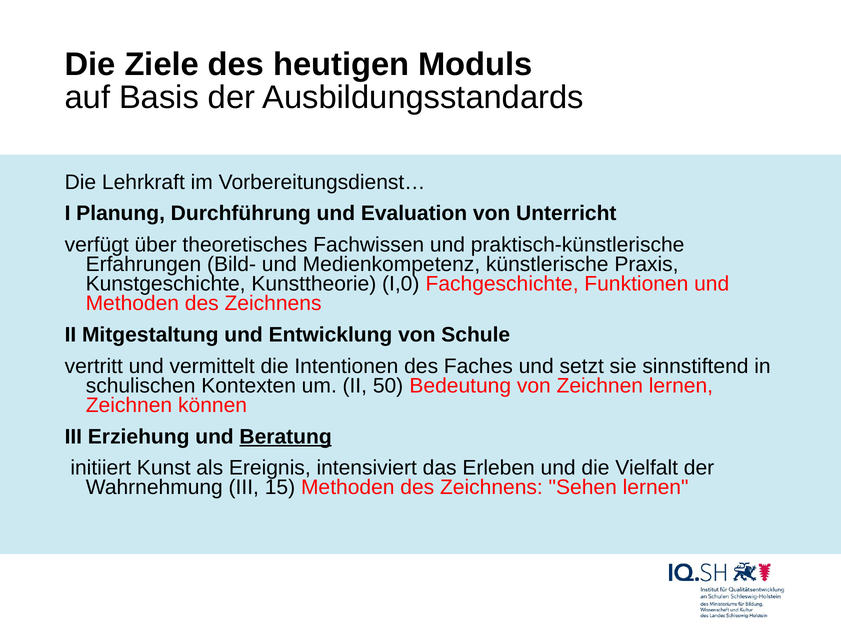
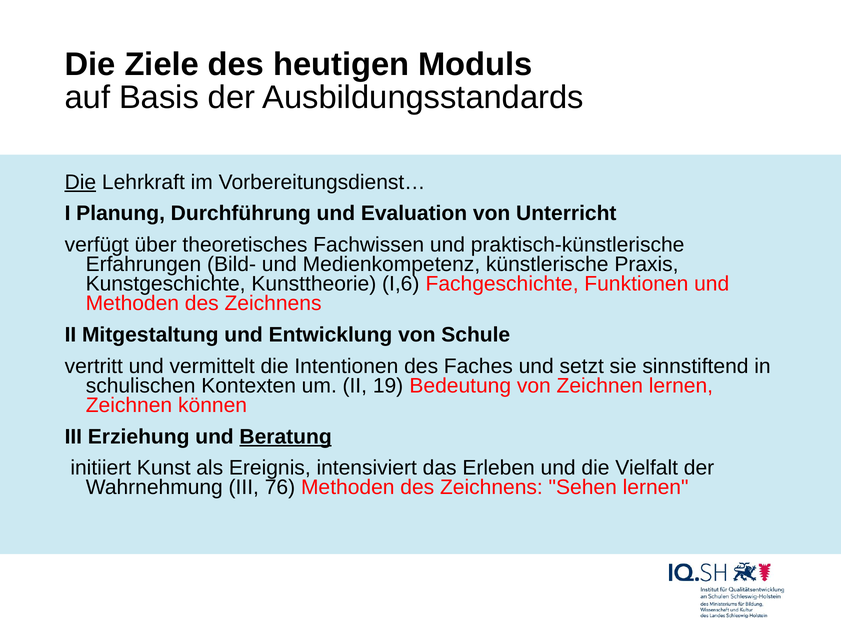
Die at (80, 182) underline: none -> present
I,0: I,0 -> I,6
50: 50 -> 19
15: 15 -> 76
